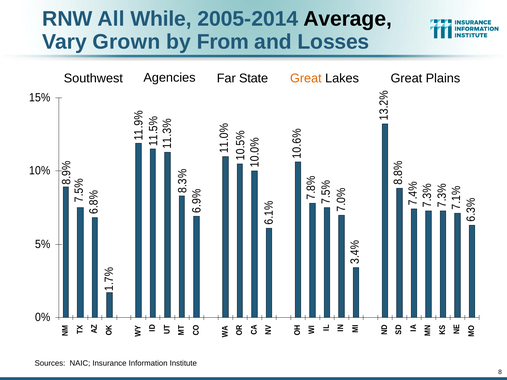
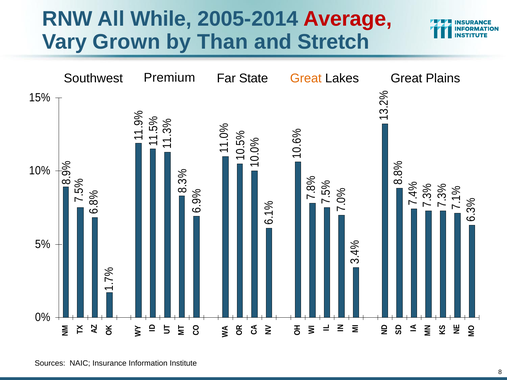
Average colour: black -> red
From: From -> Than
Losses: Losses -> Stretch
Agencies: Agencies -> Premium
